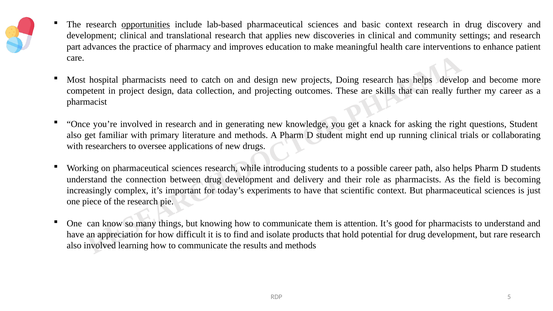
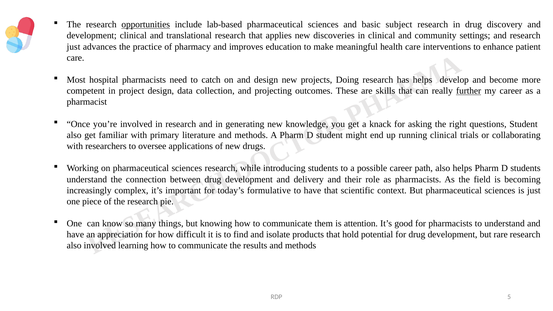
basic context: context -> subject
part at (74, 47): part -> just
further underline: none -> present
experiments: experiments -> formulative
